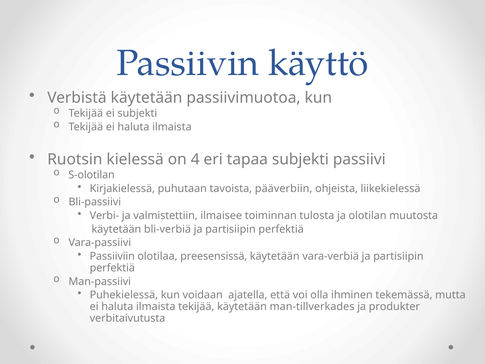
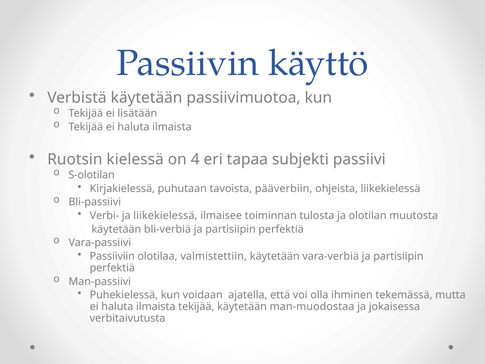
ei subjekti: subjekti -> lisätään
ja valmistettiin: valmistettiin -> liikekielessä
preesensissä: preesensissä -> valmistettiin
man-tillverkades: man-tillverkades -> man-muodostaa
produkter: produkter -> jokaisessa
